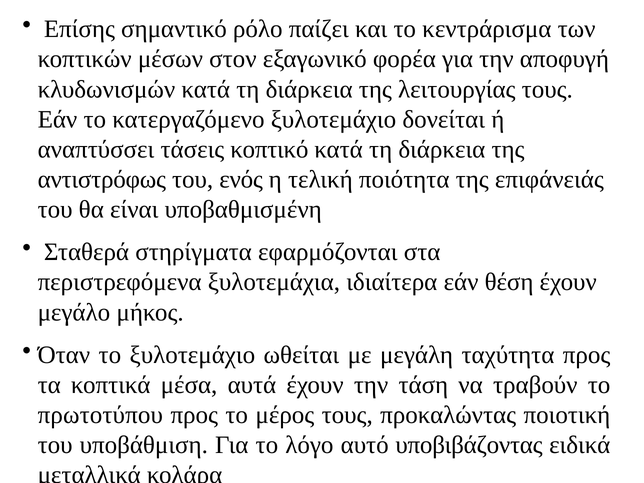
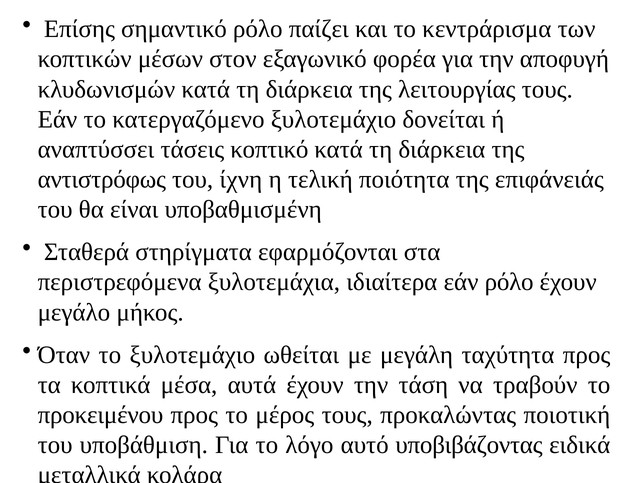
ενός: ενός -> ίχνη
εάν θέση: θέση -> ρόλο
πρωτοτύπου: πρωτοτύπου -> προκειμένου
